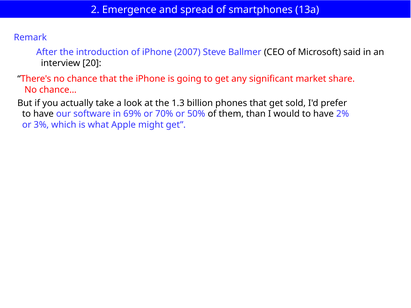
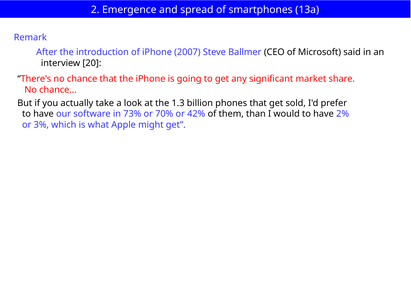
69%: 69% -> 73%
50%: 50% -> 42%
